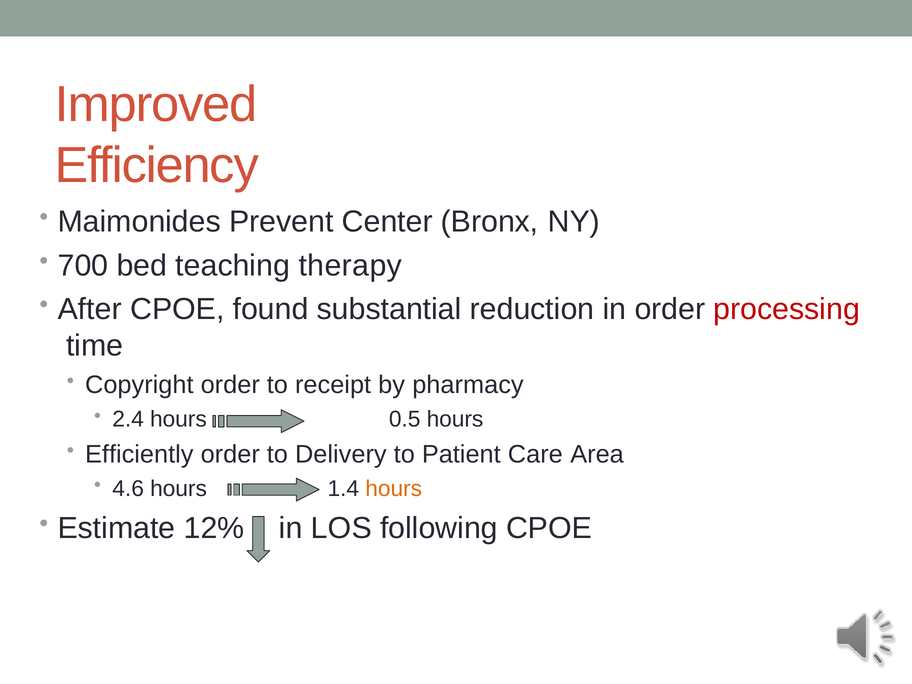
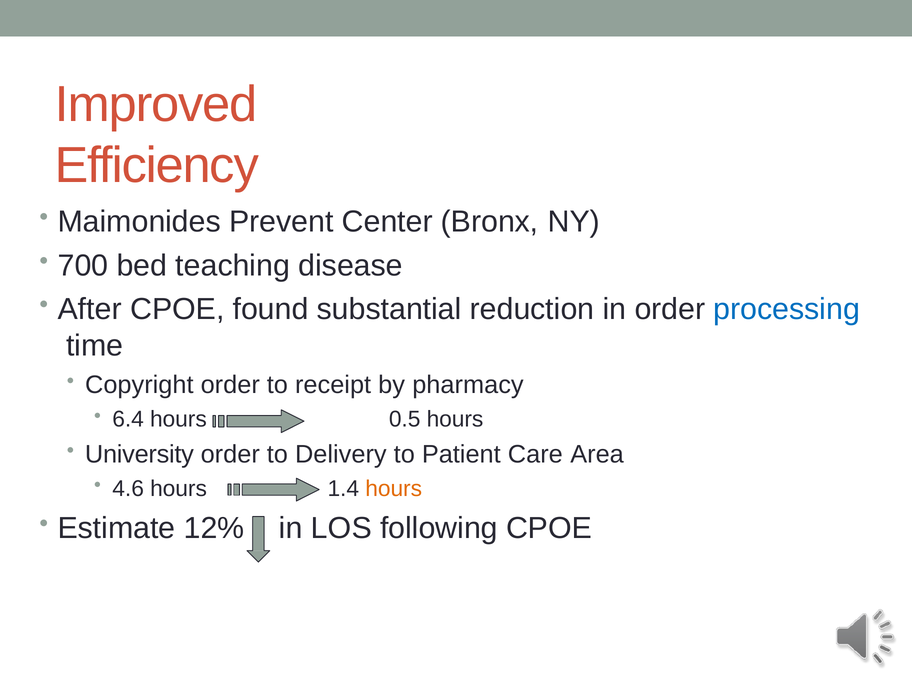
therapy: therapy -> disease
processing colour: red -> blue
2.4: 2.4 -> 6.4
Efficiently: Efficiently -> University
